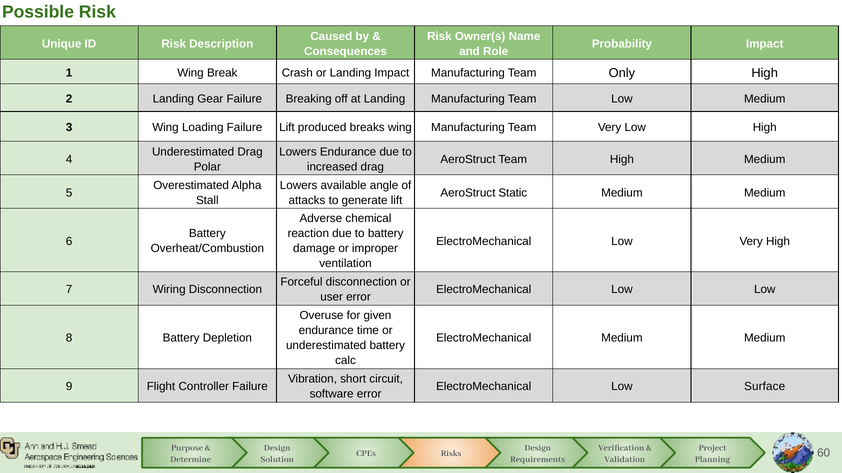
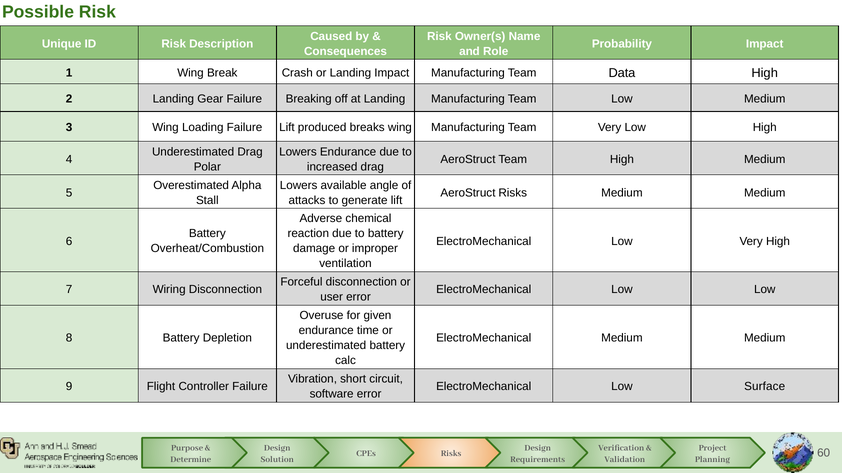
Only: Only -> Data
AeroStruct Static: Static -> Risks
